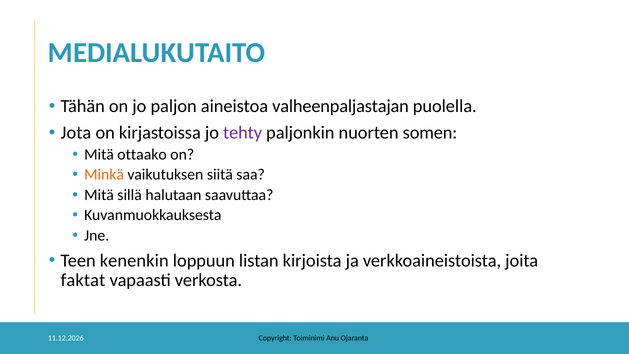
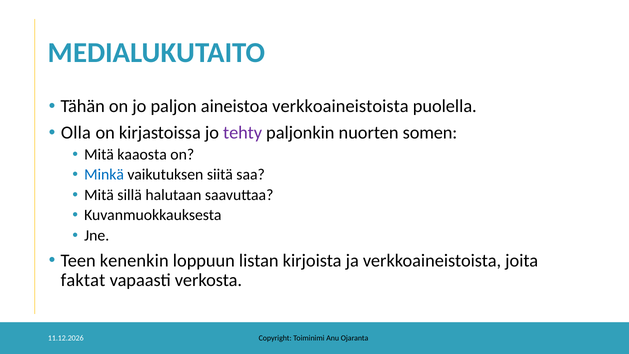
aineistoa valheenpaljastajan: valheenpaljastajan -> verkkoaineistoista
Jota: Jota -> Olla
ottaako: ottaako -> kaaosta
Minkä colour: orange -> blue
